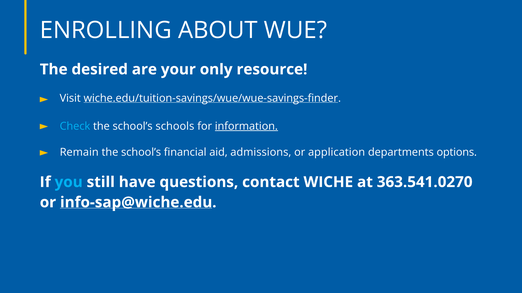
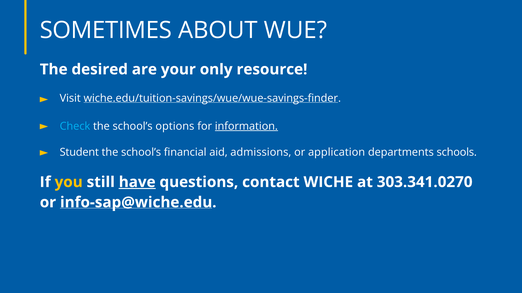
ENROLLING: ENROLLING -> SOMETIMES
schools: schools -> options
Remain: Remain -> Student
options: options -> schools
you colour: light blue -> yellow
have underline: none -> present
363.541.0270: 363.541.0270 -> 303.341.0270
